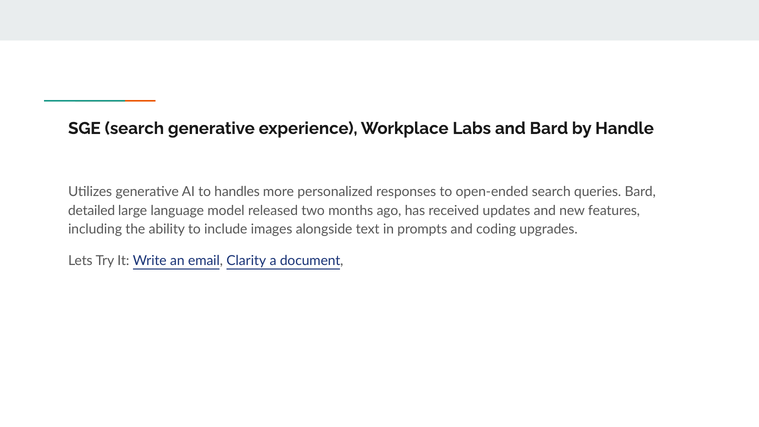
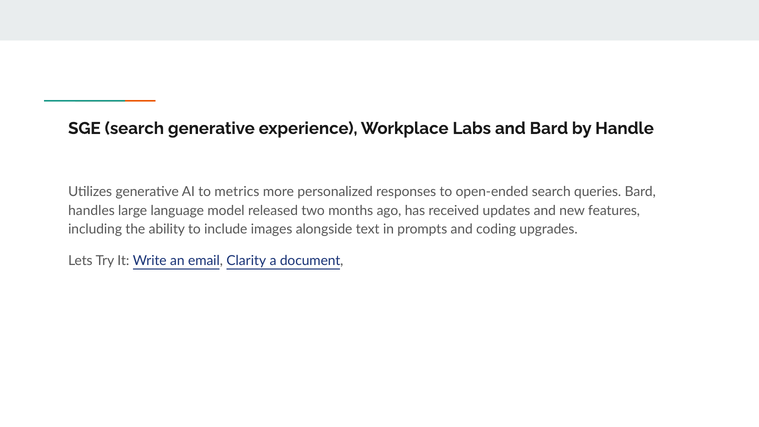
handles: handles -> metrics
detailed: detailed -> handles
